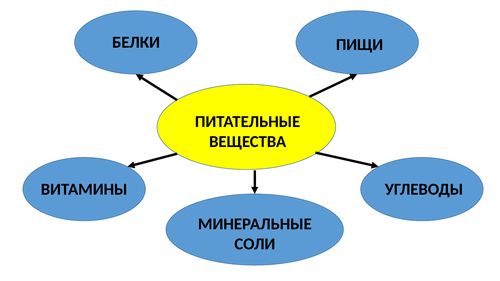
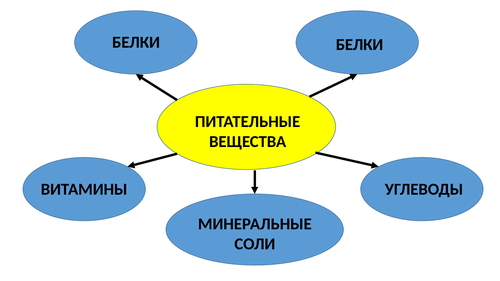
БЕЛКИ ПИЩИ: ПИЩИ -> БЕЛКИ
